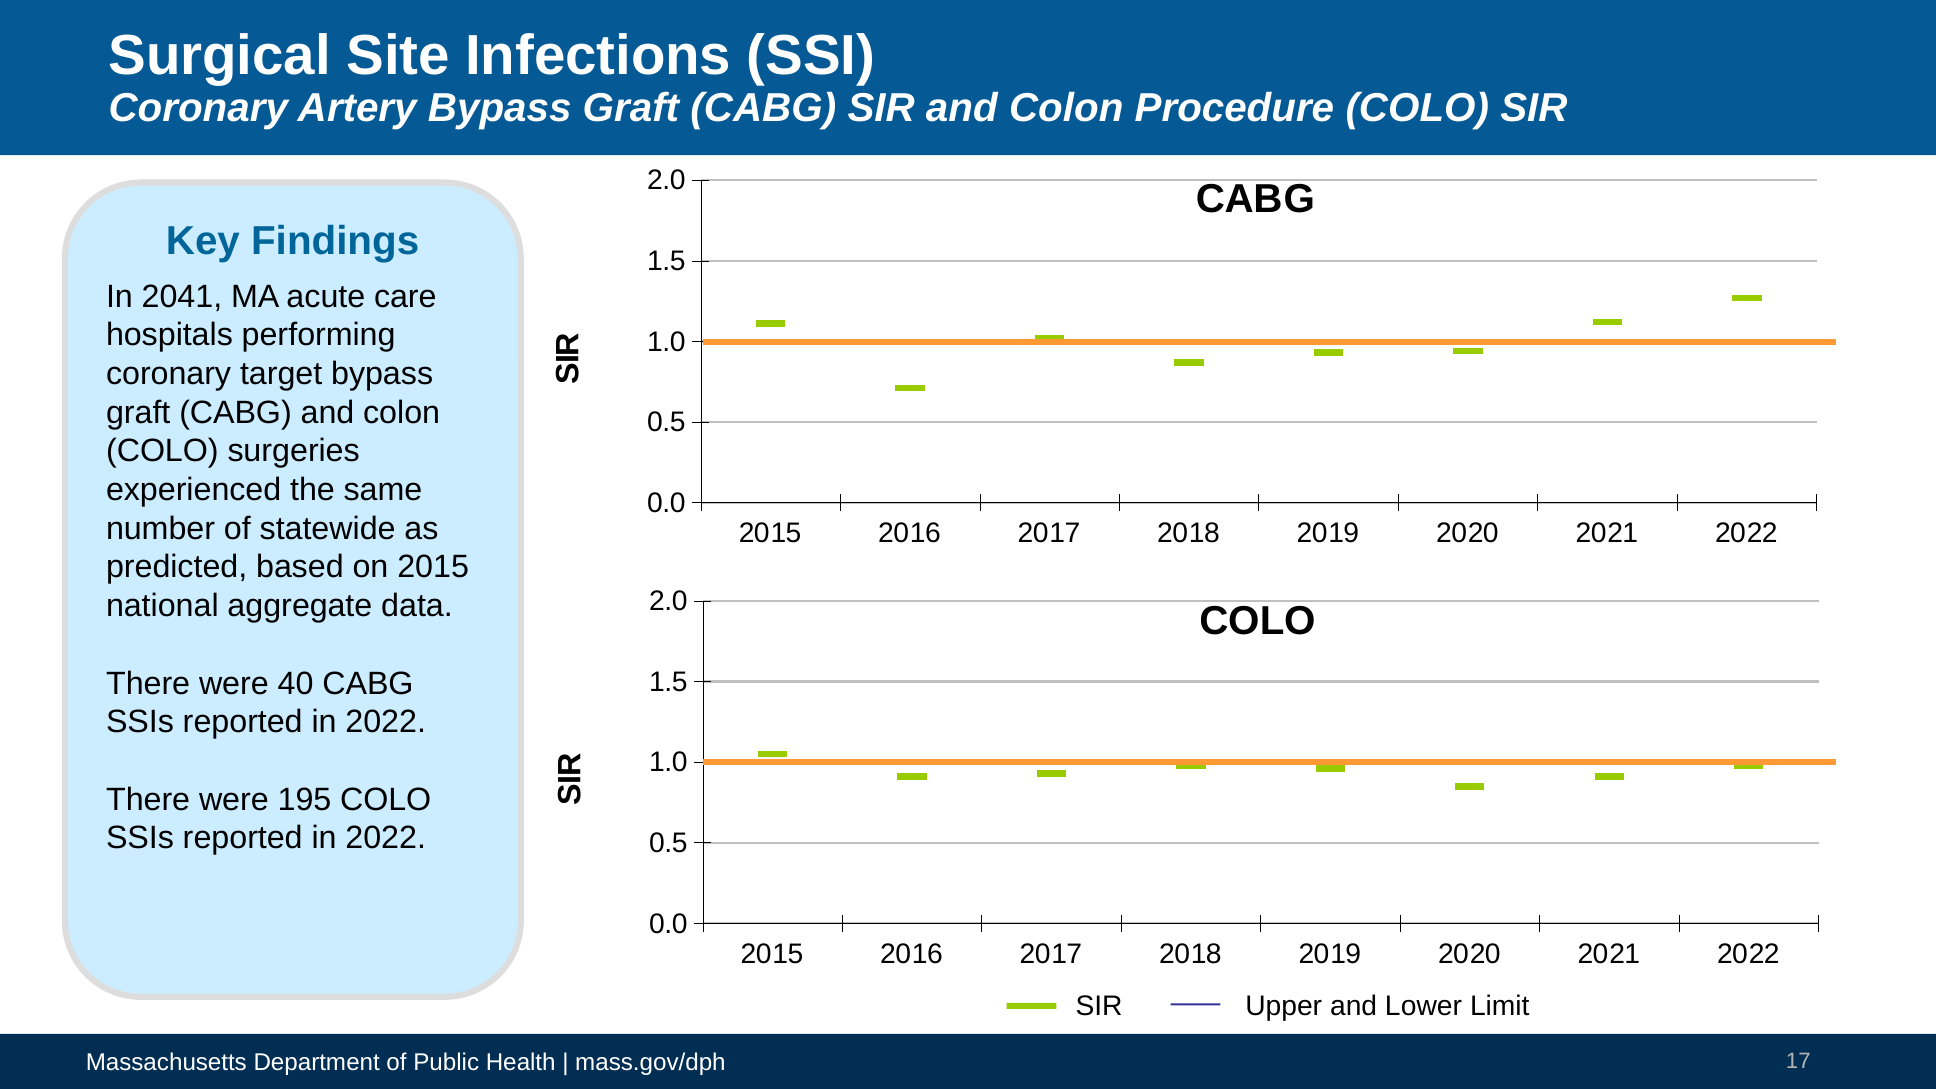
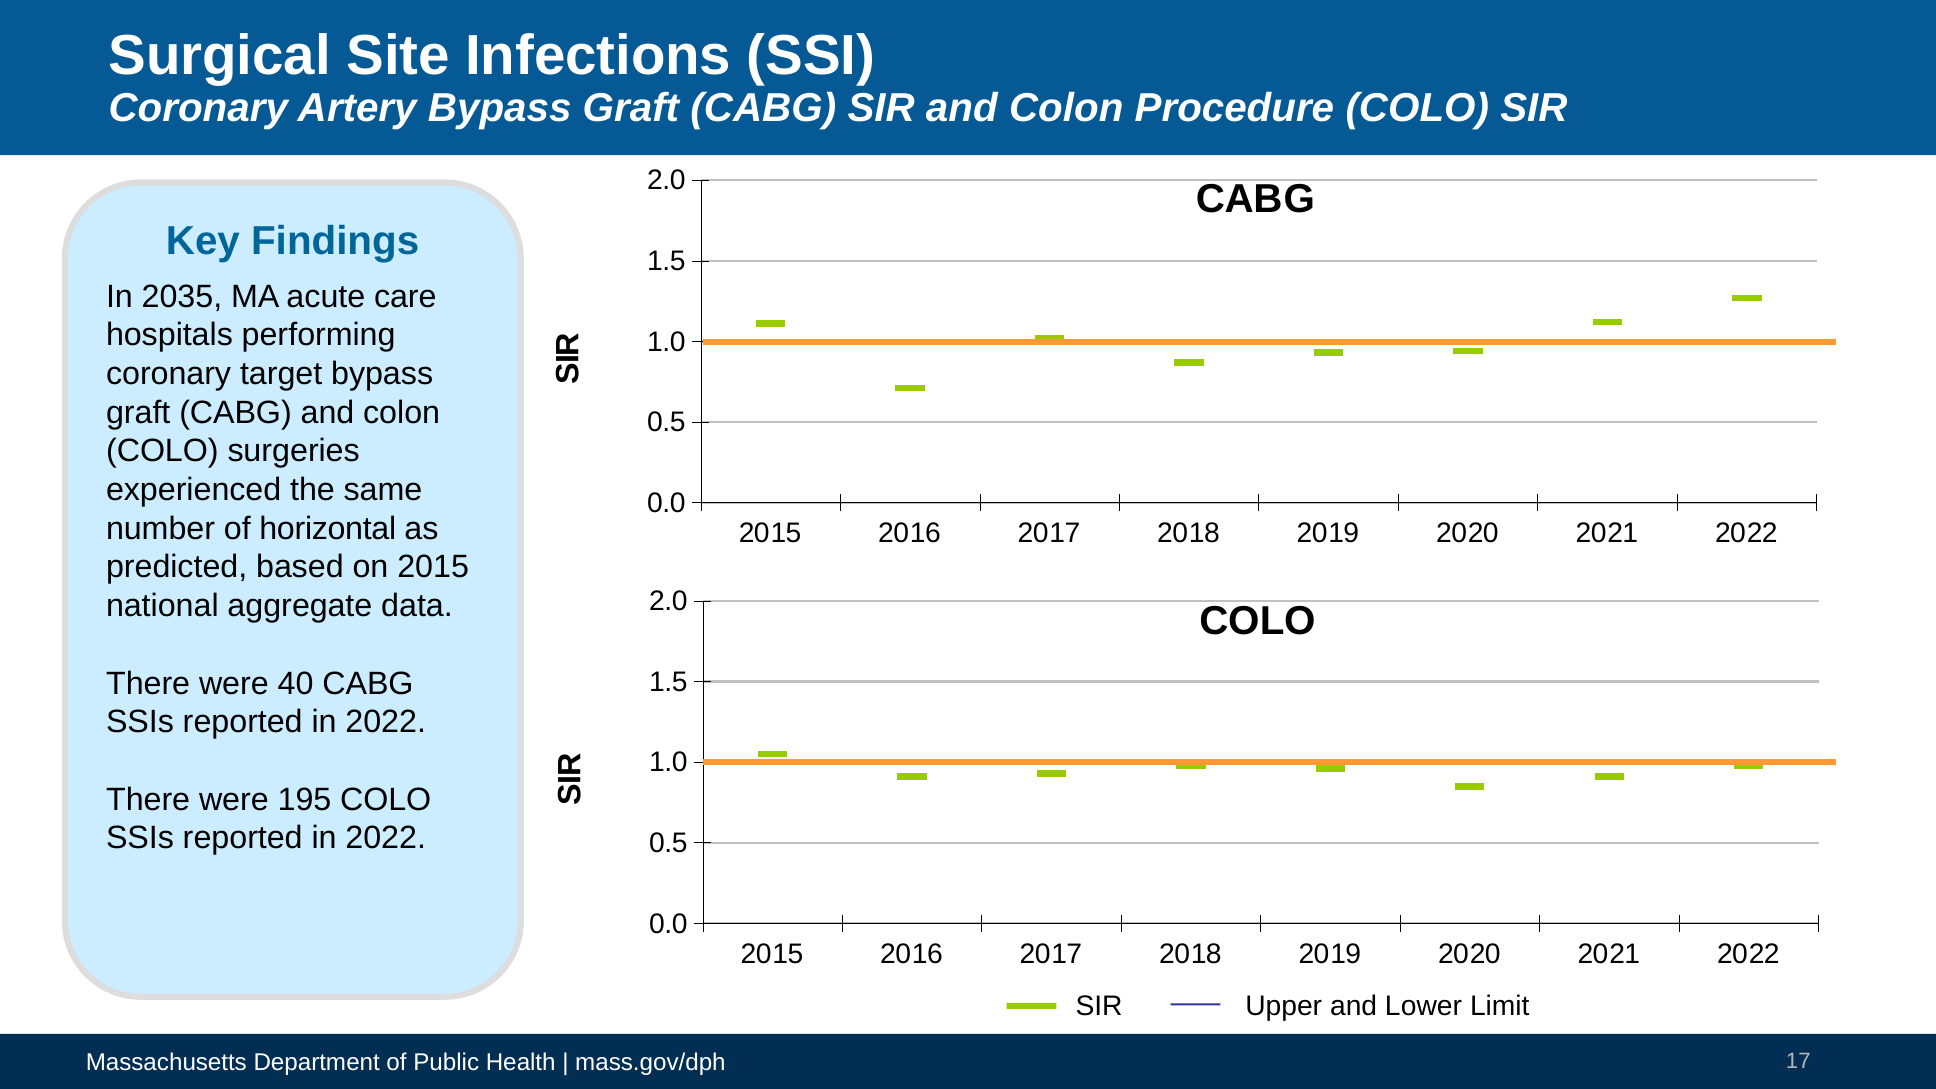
2041: 2041 -> 2035
statewide: statewide -> horizontal
